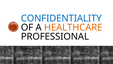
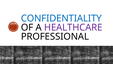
HEALTHCARE colour: orange -> purple
